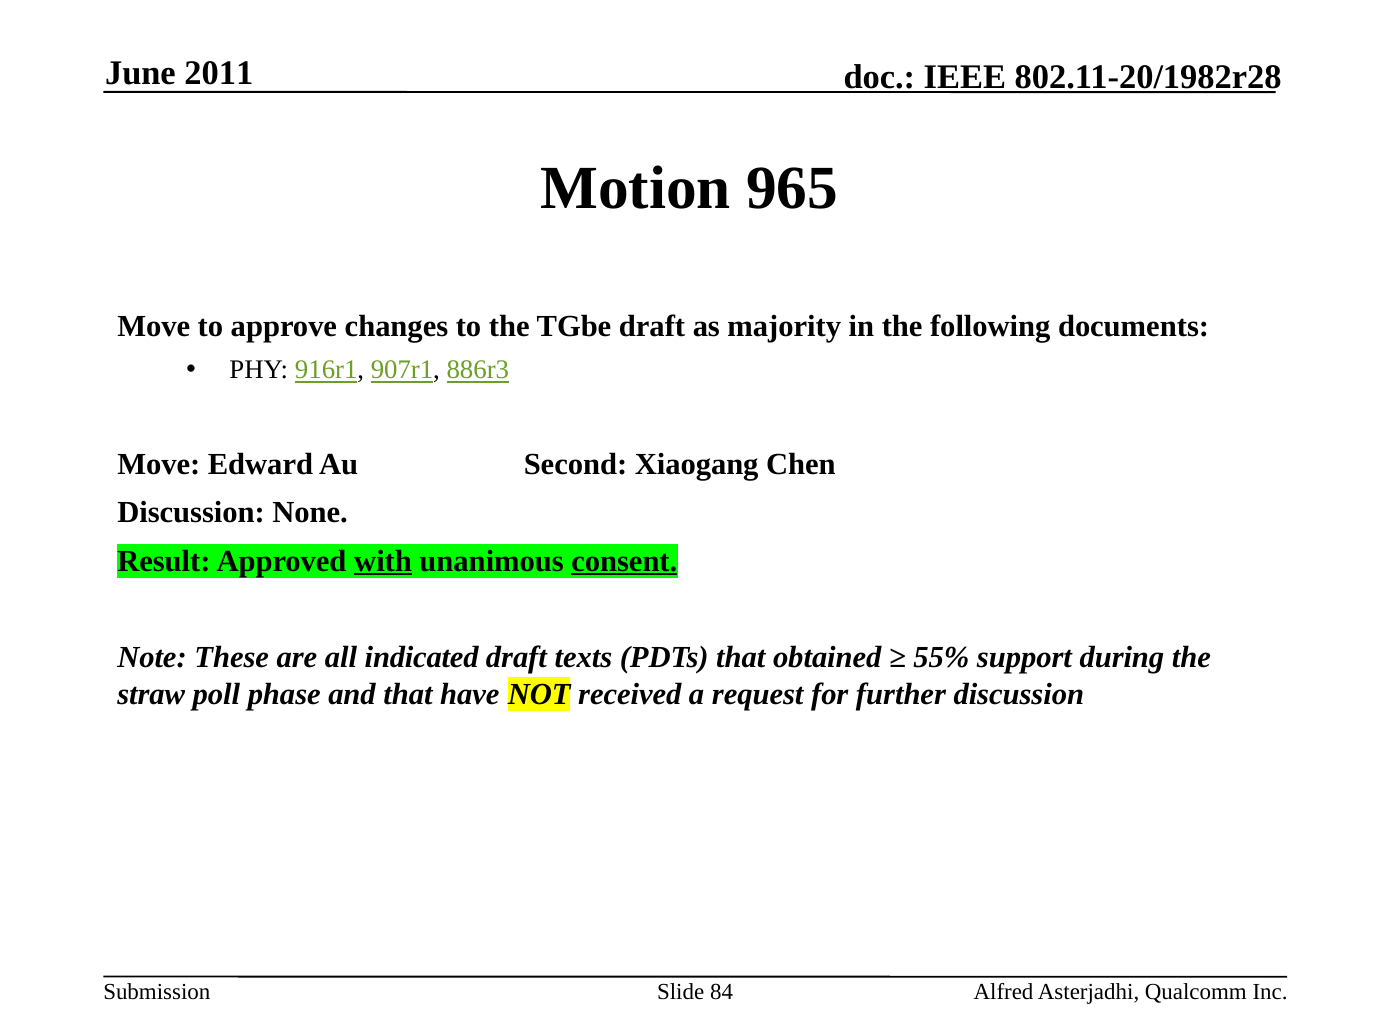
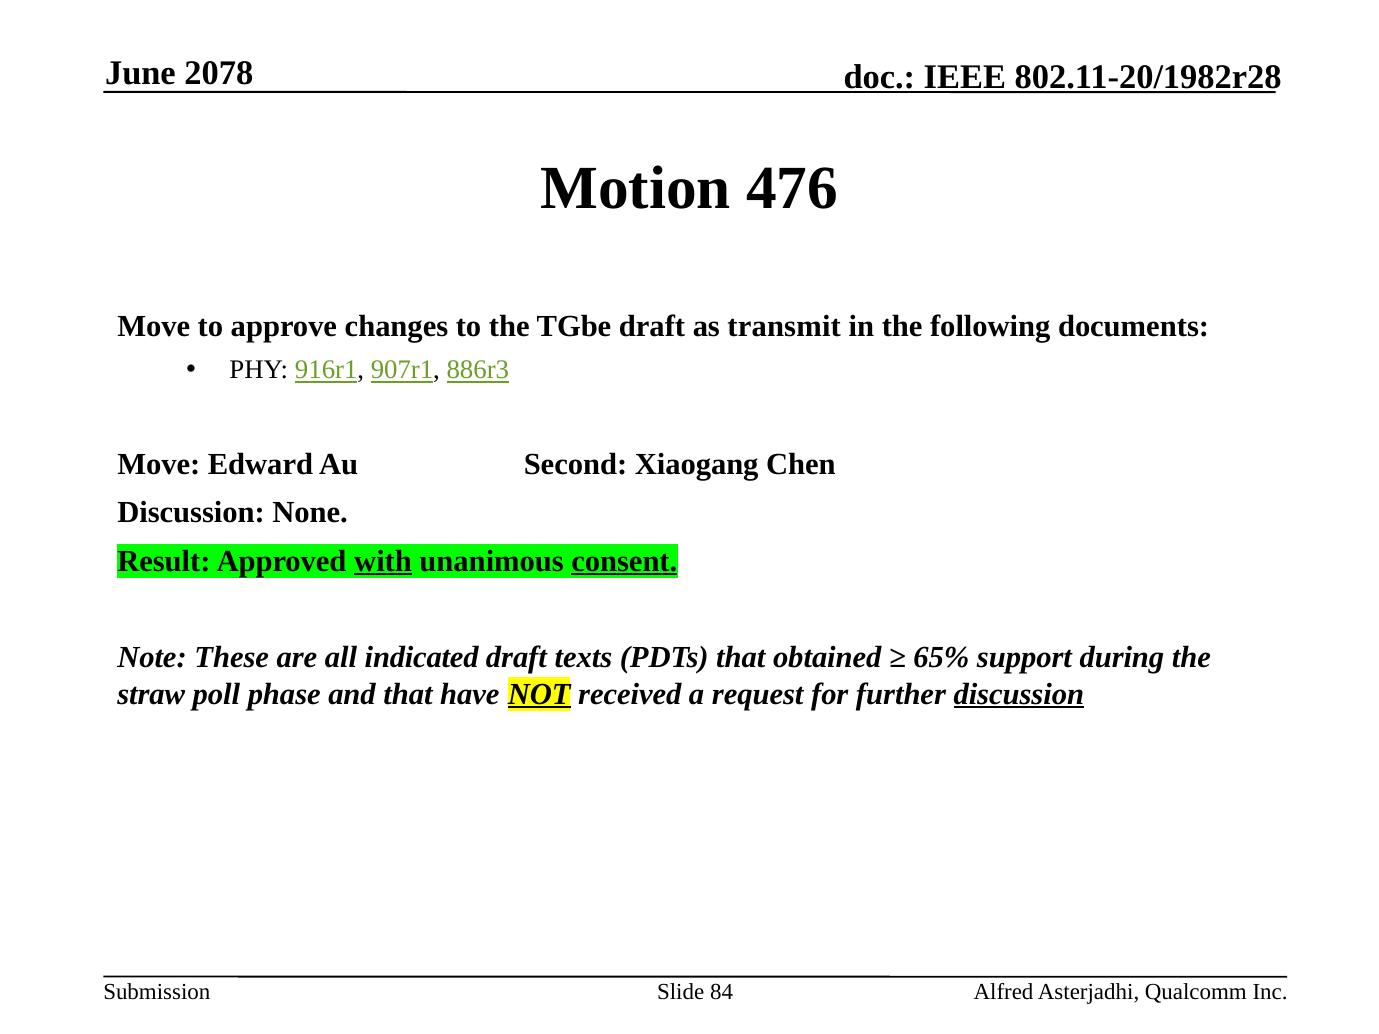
2011: 2011 -> 2078
965: 965 -> 476
majority: majority -> transmit
55%: 55% -> 65%
NOT underline: none -> present
discussion at (1019, 694) underline: none -> present
